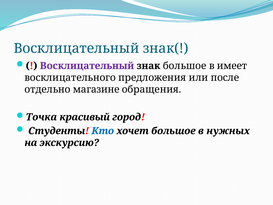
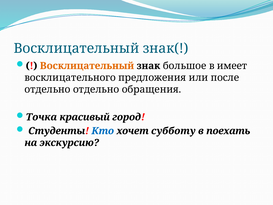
Восклицательный at (87, 66) colour: purple -> orange
отдельно магазине: магазине -> отдельно
хочет большое: большое -> субботу
нужных: нужных -> поехать
